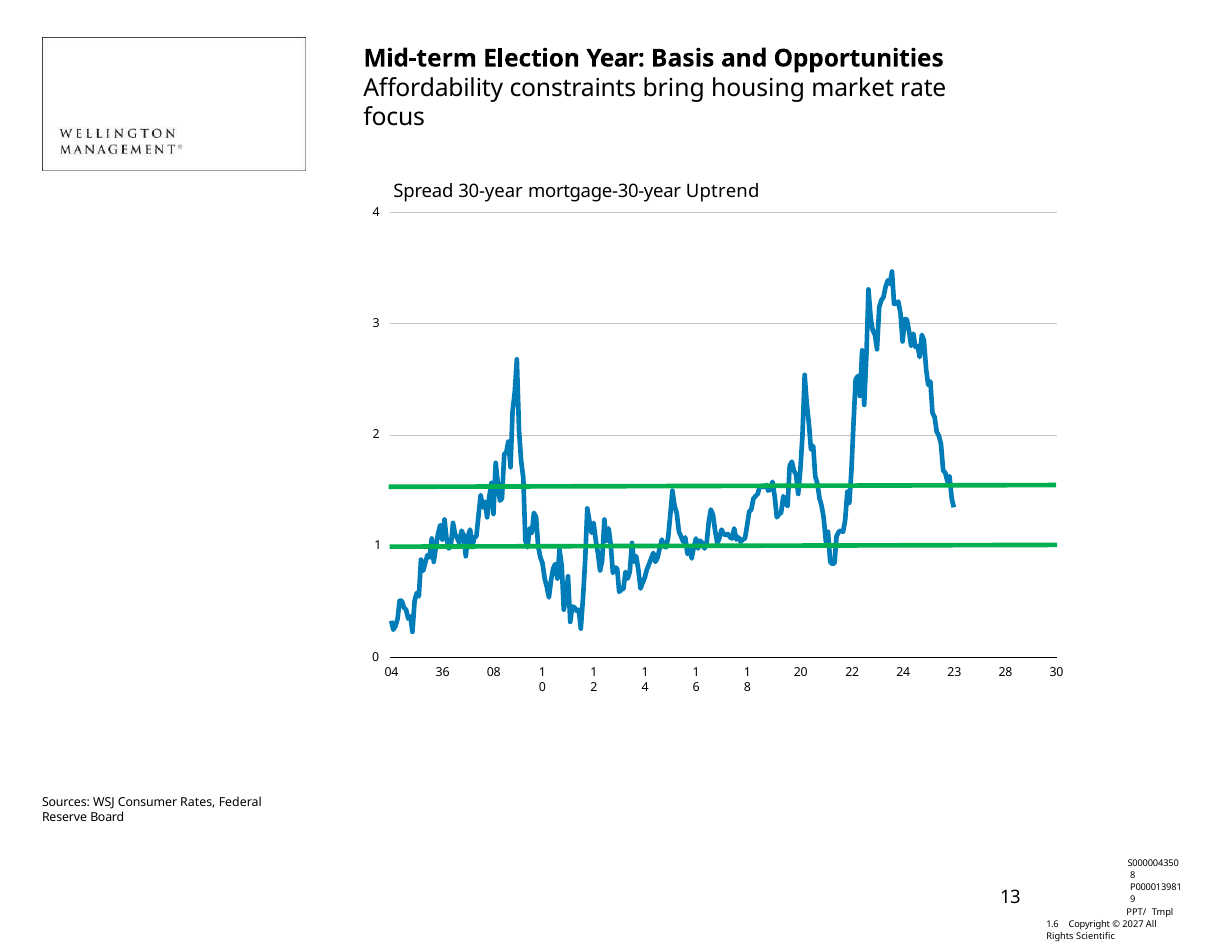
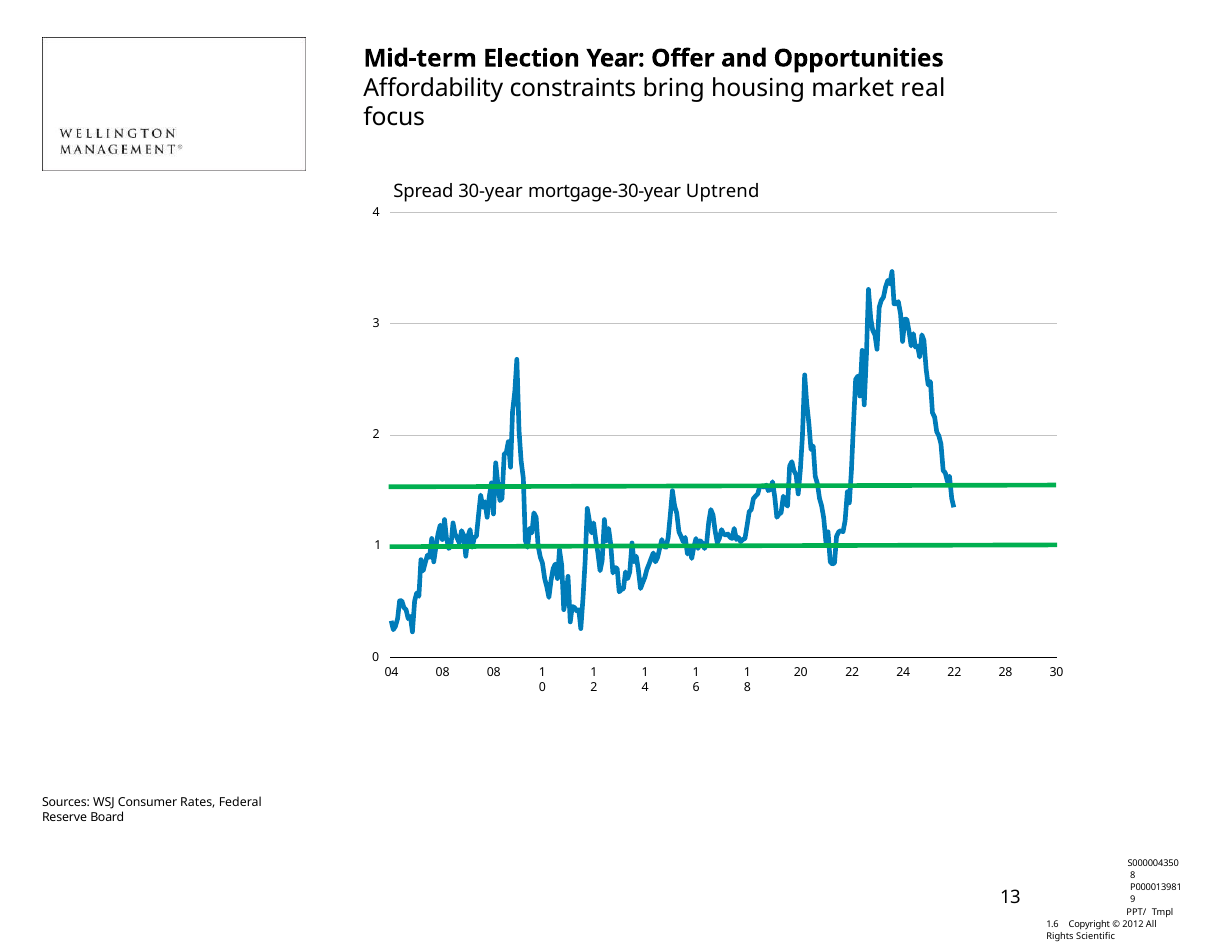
Basis: Basis -> Offer
rate: rate -> real
04 36: 36 -> 08
24 23: 23 -> 22
2027: 2027 -> 2012
